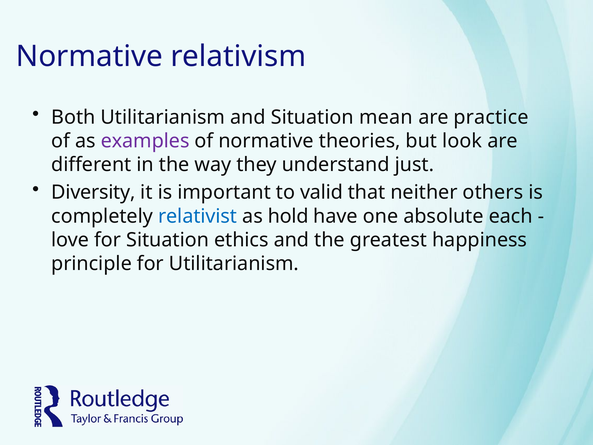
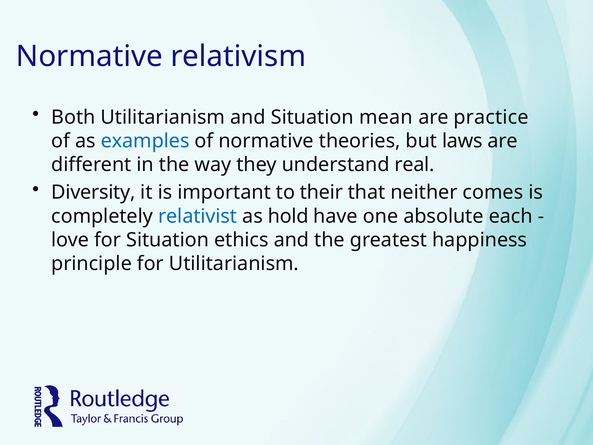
examples colour: purple -> blue
look: look -> laws
just: just -> real
valid: valid -> their
others: others -> comes
